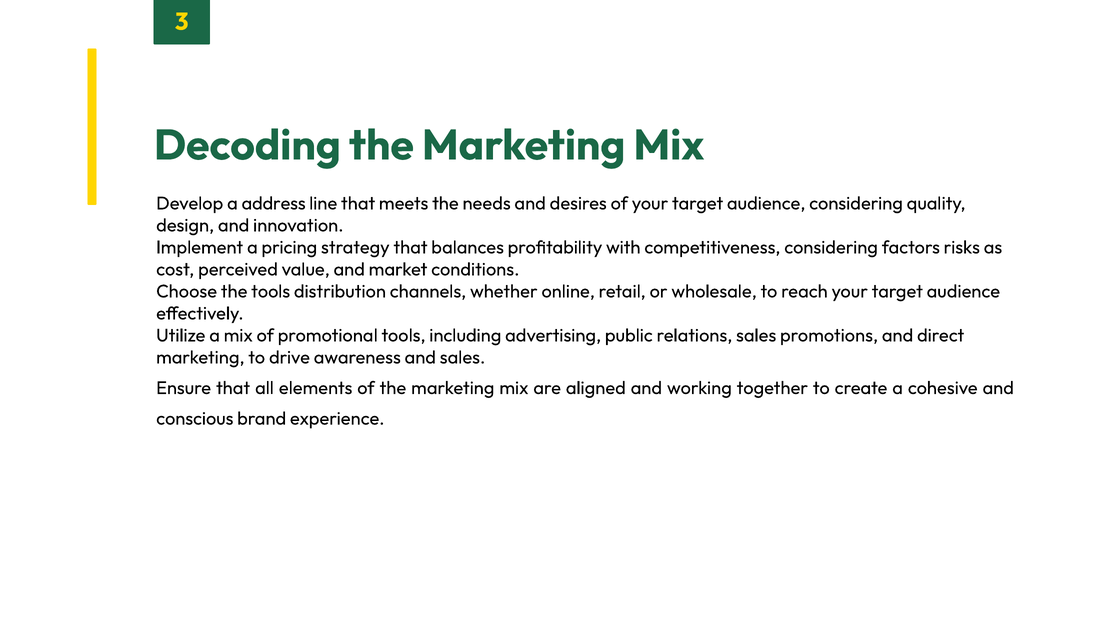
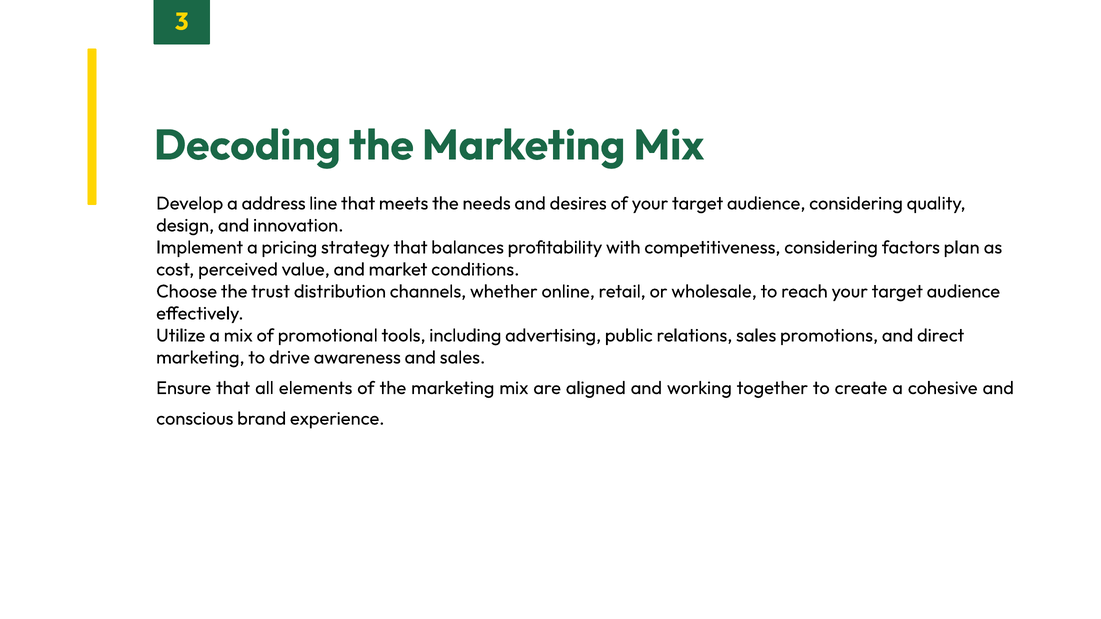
risks: risks -> plan
the tools: tools -> trust
